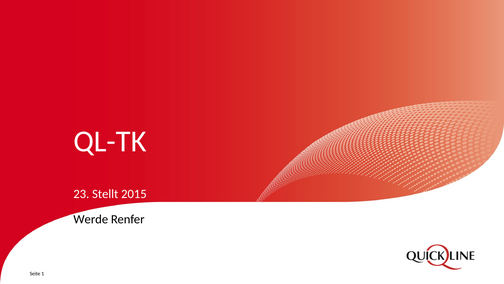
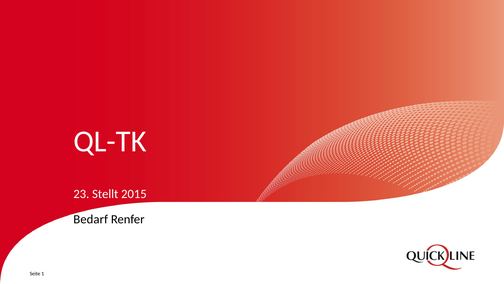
Werde: Werde -> Bedarf
